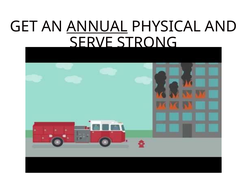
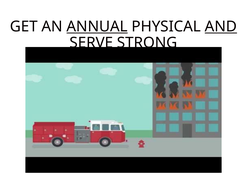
AND underline: none -> present
